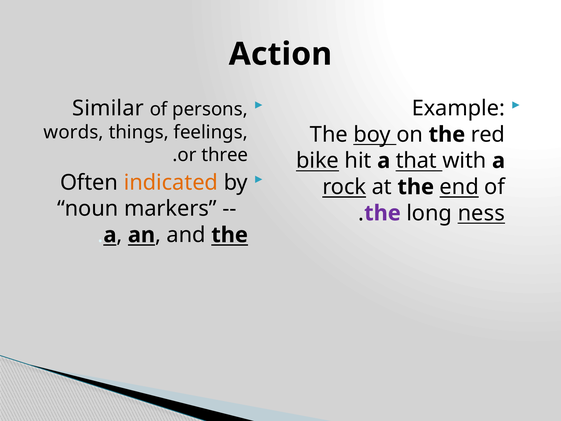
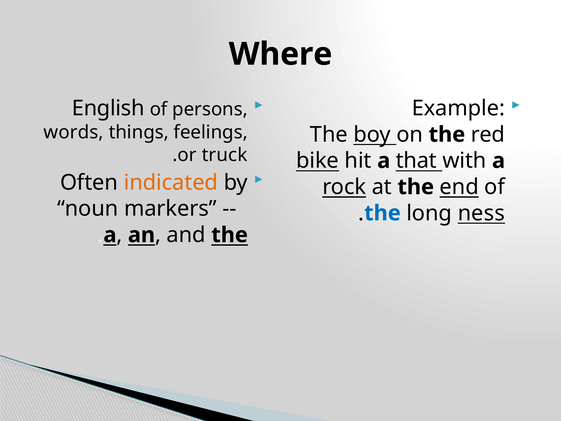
Action: Action -> Where
Similar: Similar -> English
three: three -> truck
the at (382, 213) colour: purple -> blue
